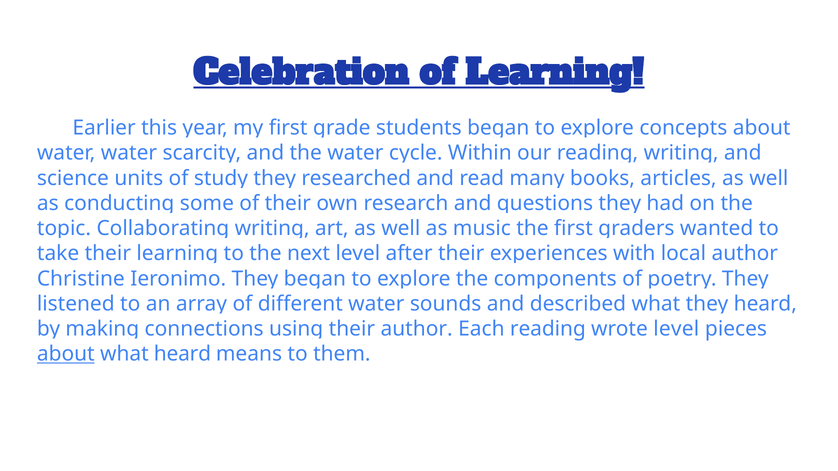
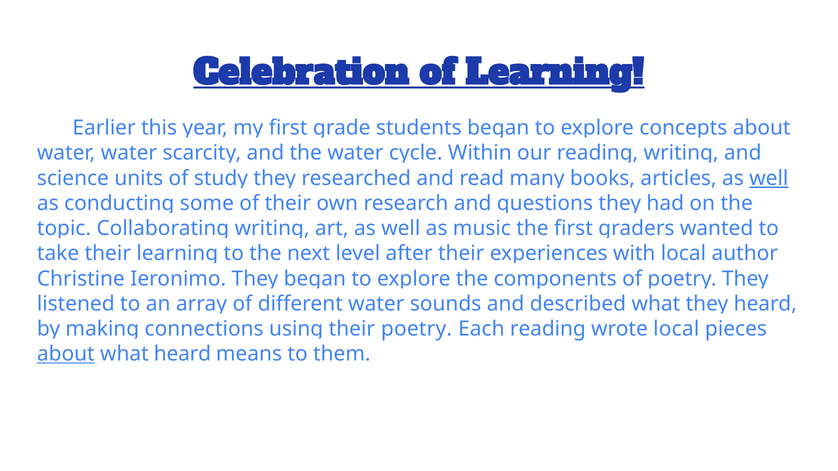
well at (769, 178) underline: none -> present
author at (417, 329): author -> poetry
wrote level: level -> local
